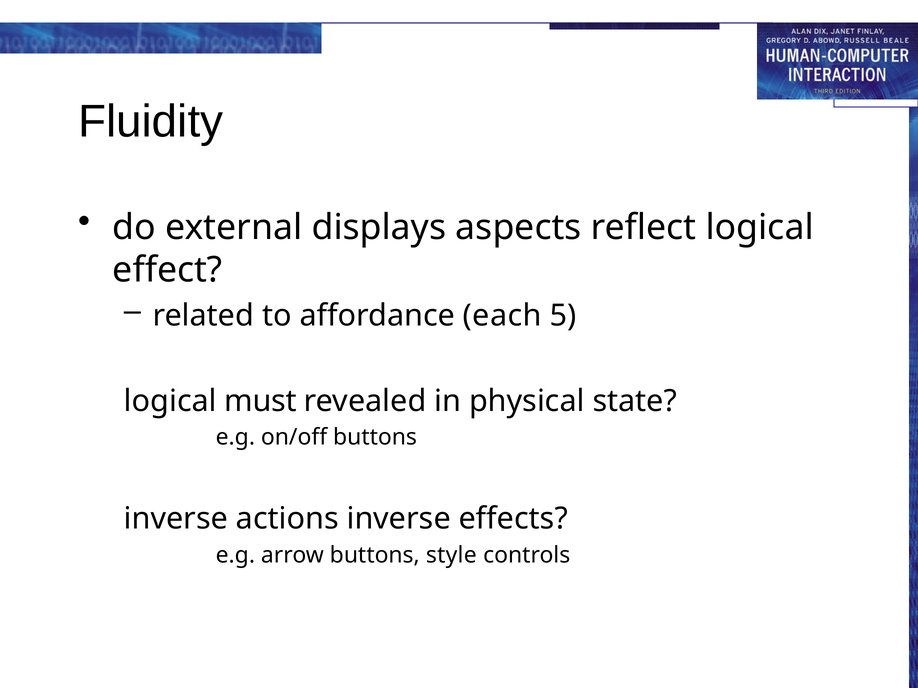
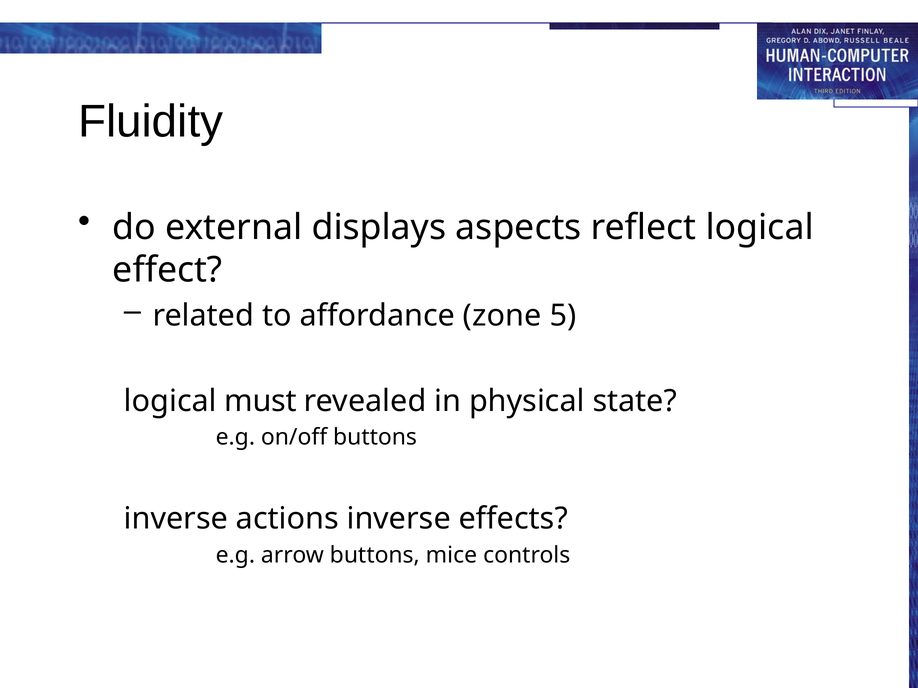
each: each -> zone
style: style -> mice
